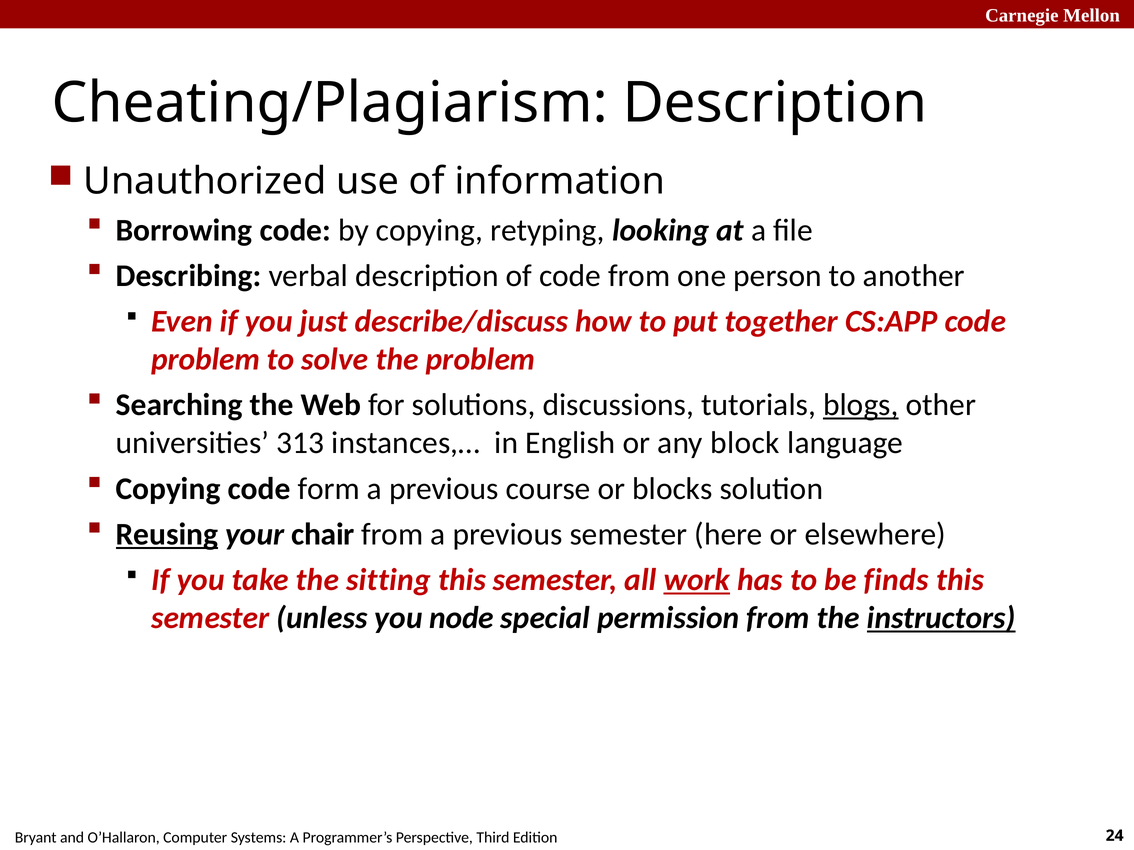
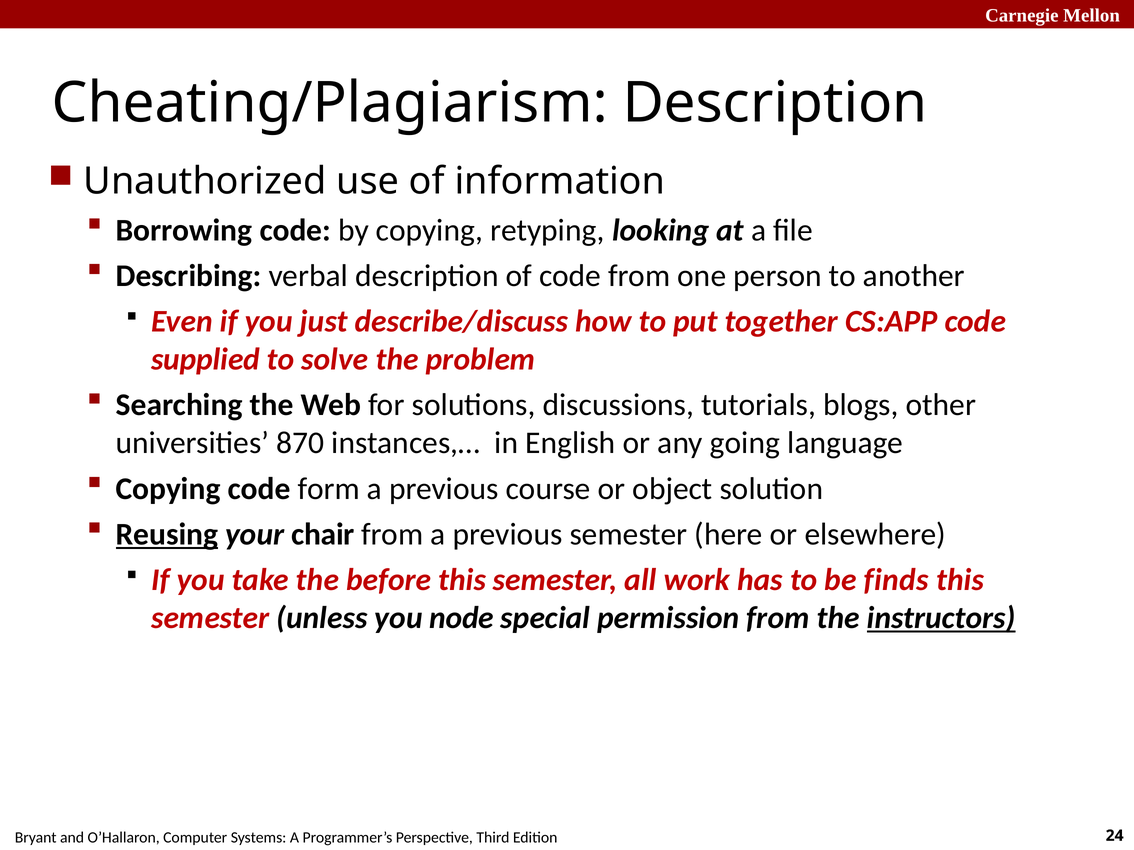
problem at (206, 360): problem -> supplied
blogs underline: present -> none
313: 313 -> 870
block: block -> going
blocks: blocks -> object
sitting: sitting -> before
work underline: present -> none
